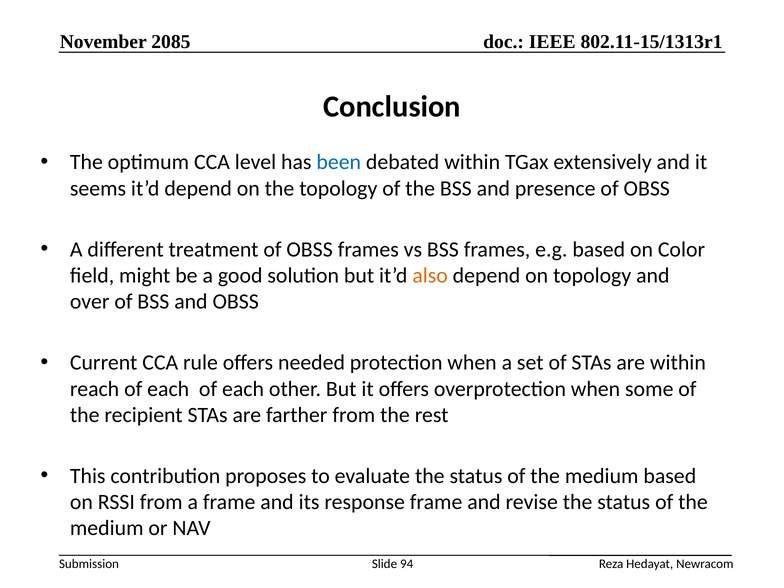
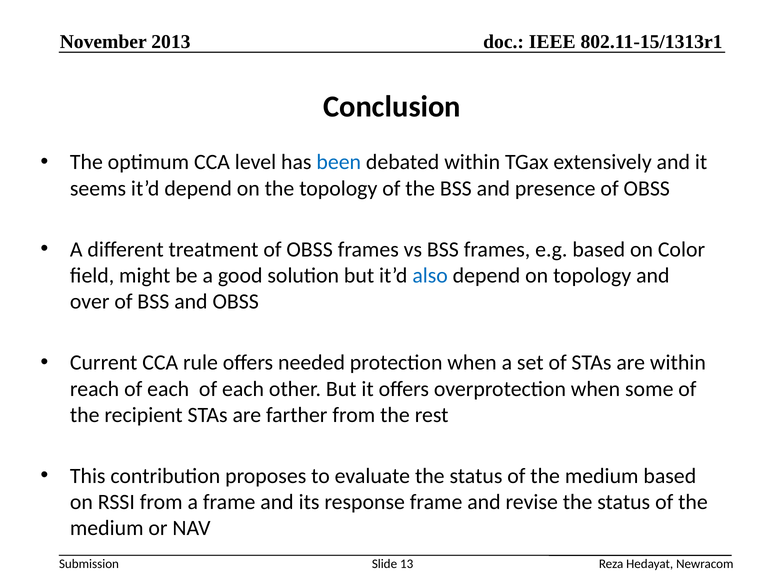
2085: 2085 -> 2013
also colour: orange -> blue
94: 94 -> 13
